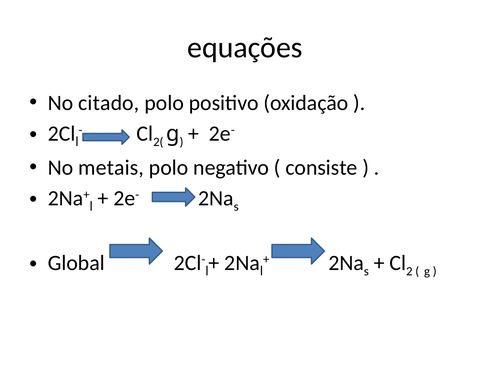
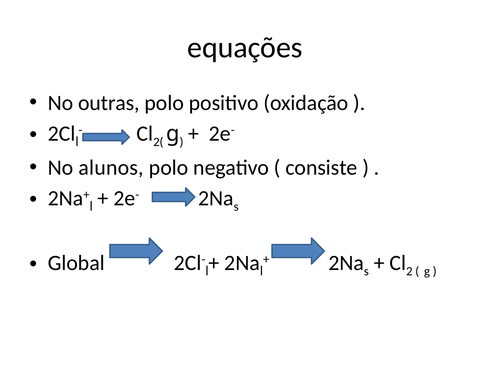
citado: citado -> outras
metais: metais -> alunos
